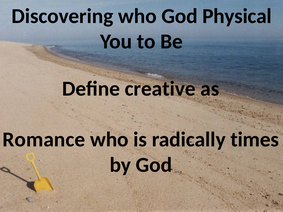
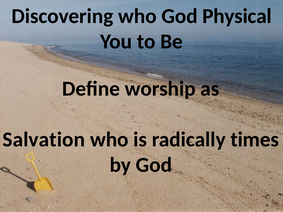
creative: creative -> worship
Romance: Romance -> Salvation
